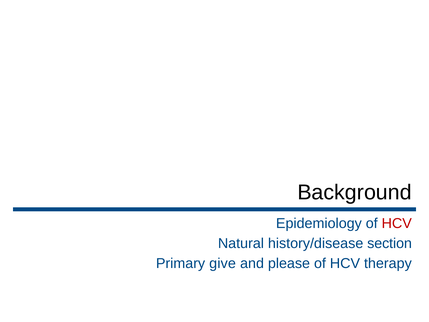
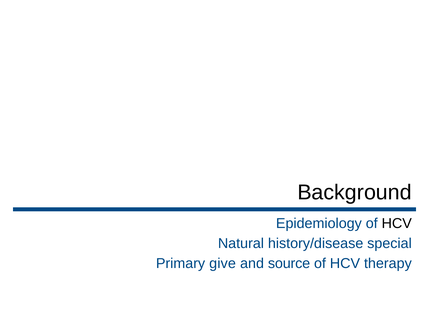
HCV at (397, 223) colour: red -> black
section: section -> special
please: please -> source
